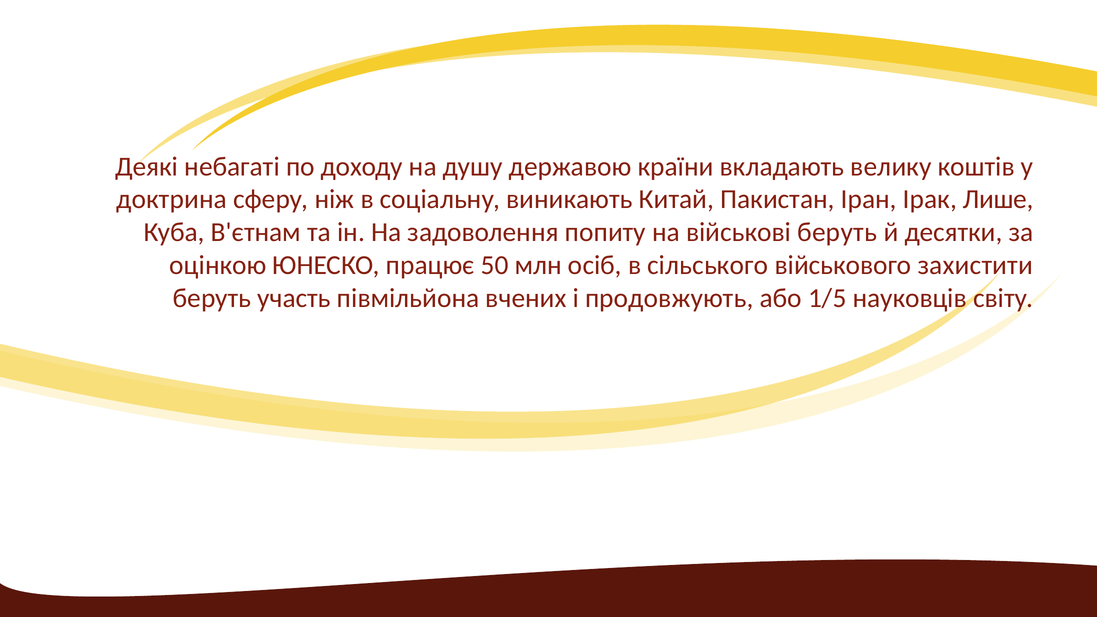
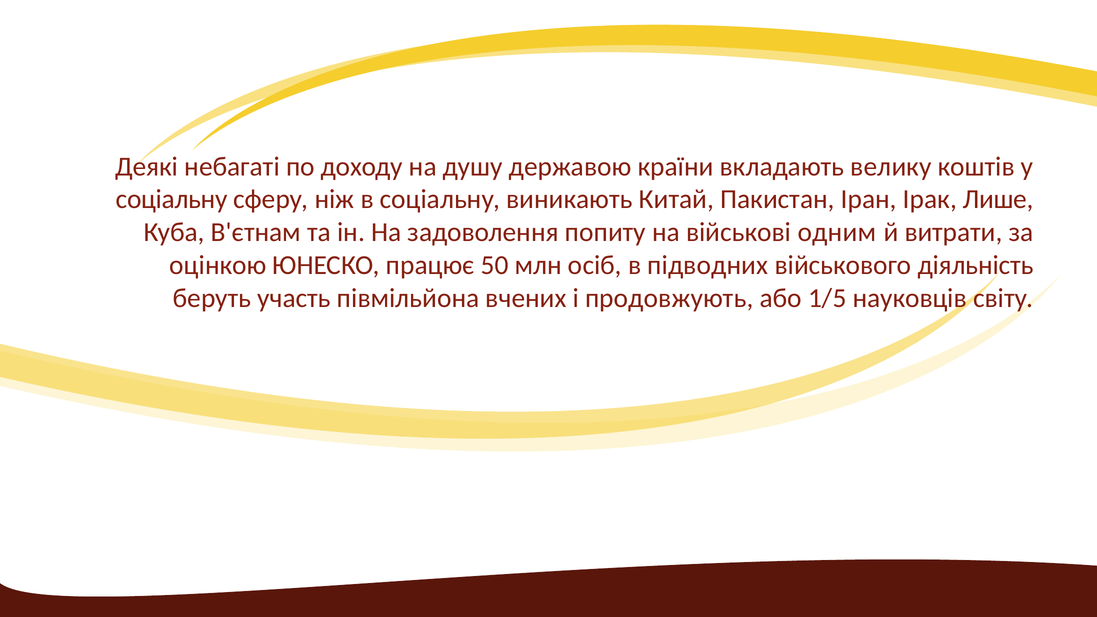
доктрина at (172, 199): доктрина -> соціальну
військові беруть: беруть -> одним
десятки: десятки -> витрати
сільського: сільського -> підводних
захистити: захистити -> діяльність
